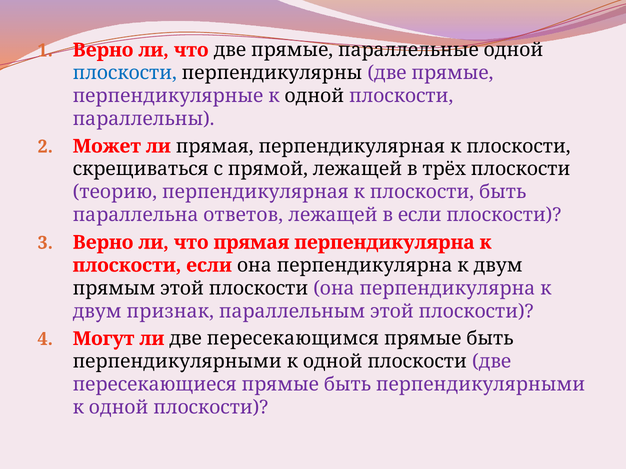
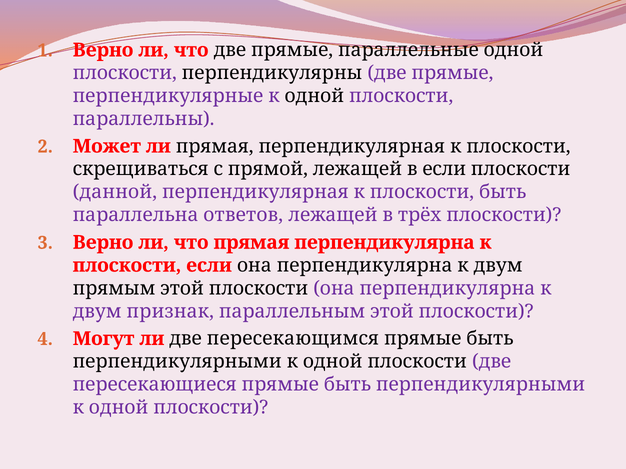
плоскости at (125, 73) colour: blue -> purple
в трёх: трёх -> если
теорию: теорию -> данной
в если: если -> трёх
